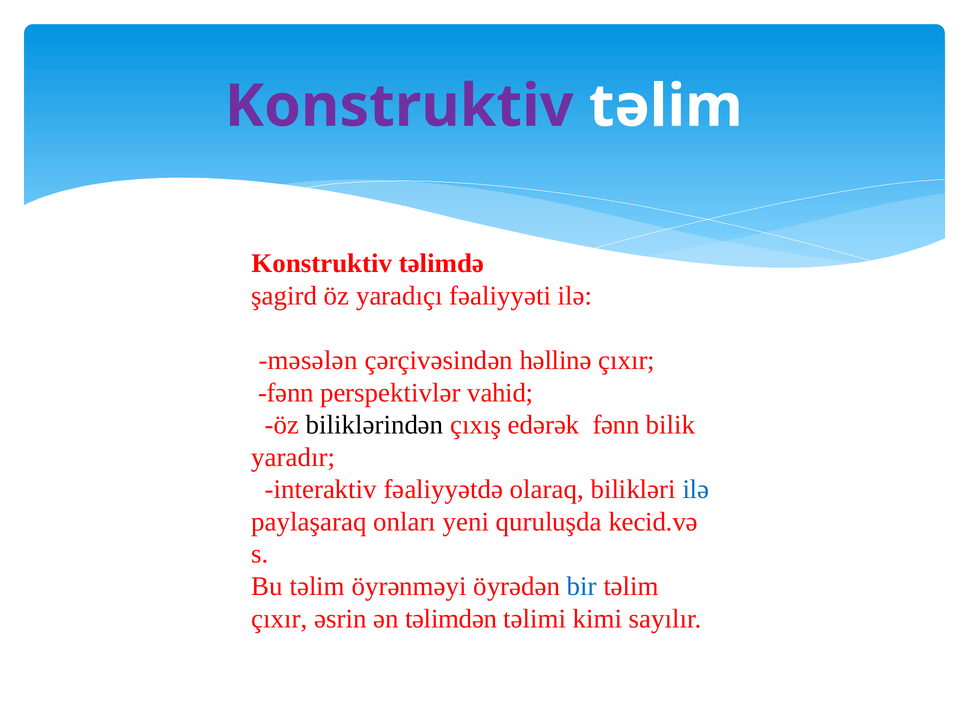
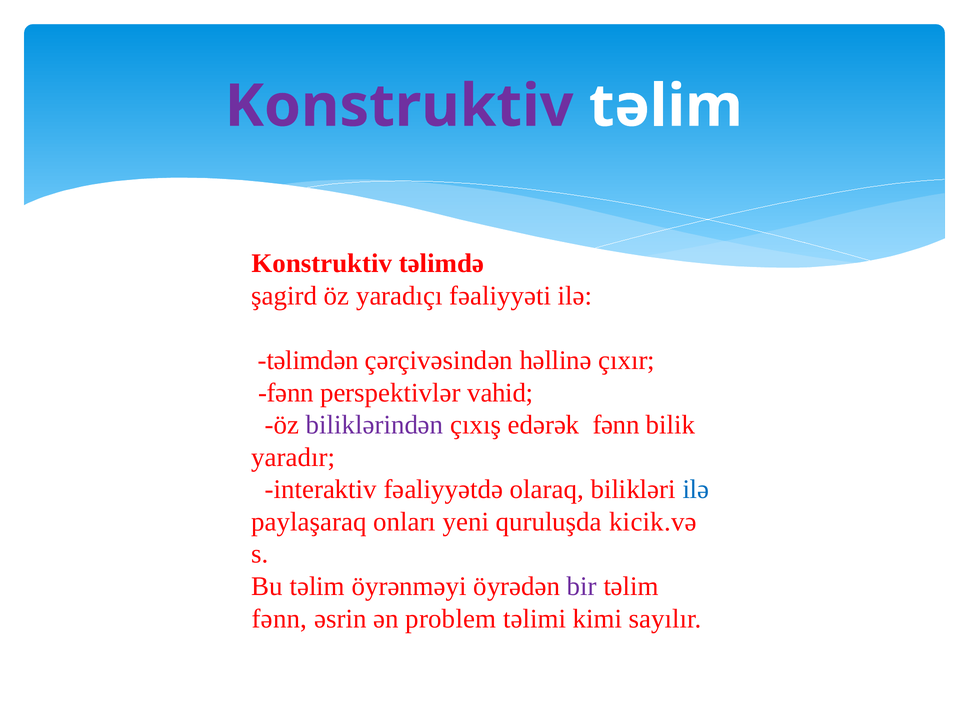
məsələn: məsələn -> təlimdən
biliklərindən colour: black -> purple
kecid.və: kecid.və -> kicik.və
bir colour: blue -> purple
çıxır at (280, 619): çıxır -> fənn
təlimdən: təlimdən -> problem
